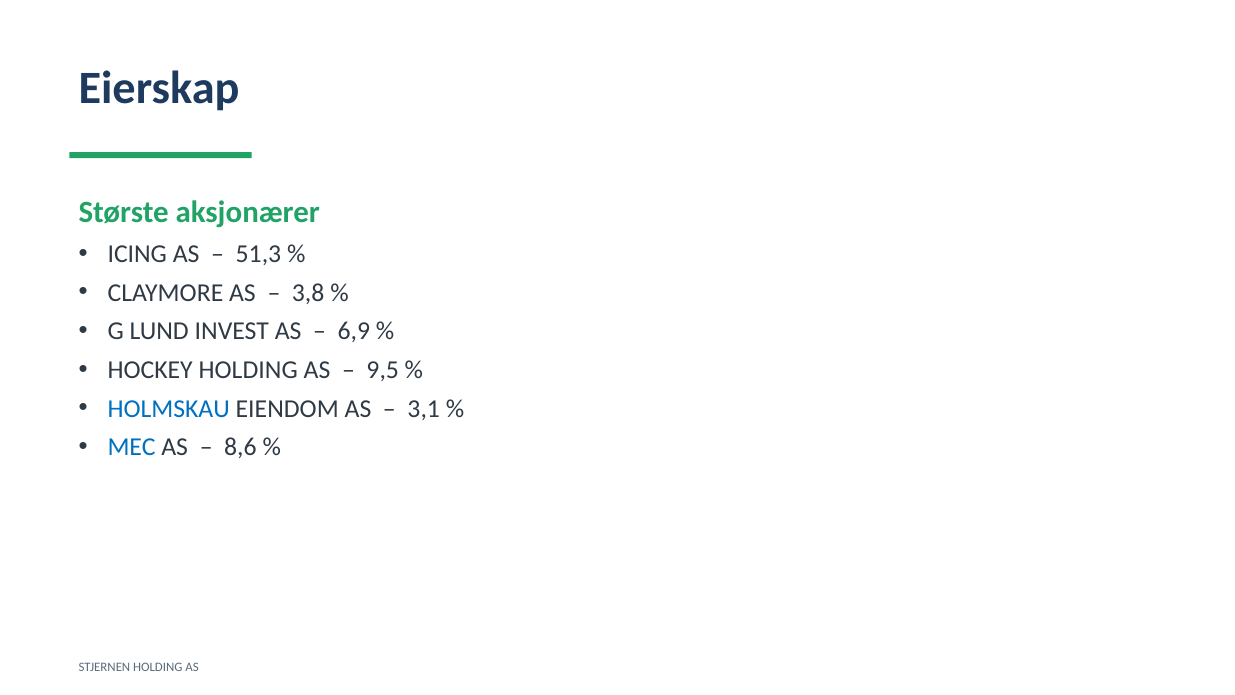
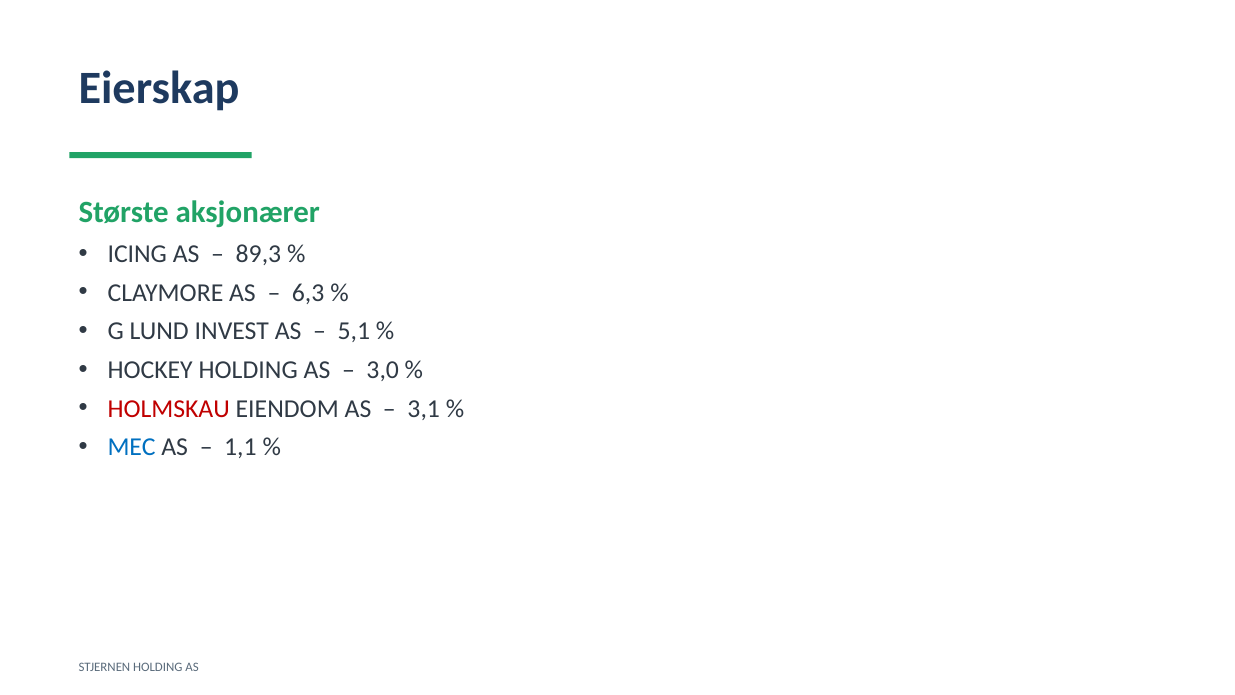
51,3: 51,3 -> 89,3
3,8: 3,8 -> 6,3
6,9: 6,9 -> 5,1
9,5: 9,5 -> 3,0
HOLMSKAU colour: blue -> red
8,6: 8,6 -> 1,1
